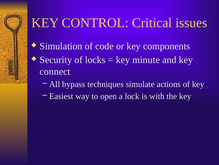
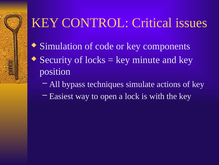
connect: connect -> position
